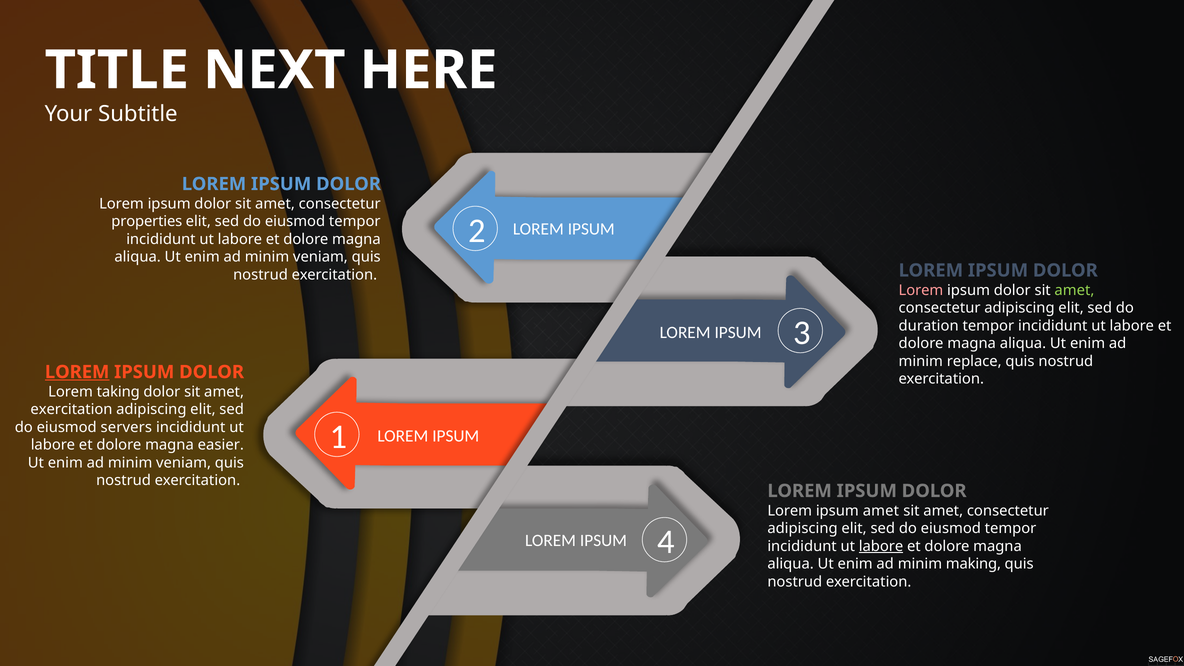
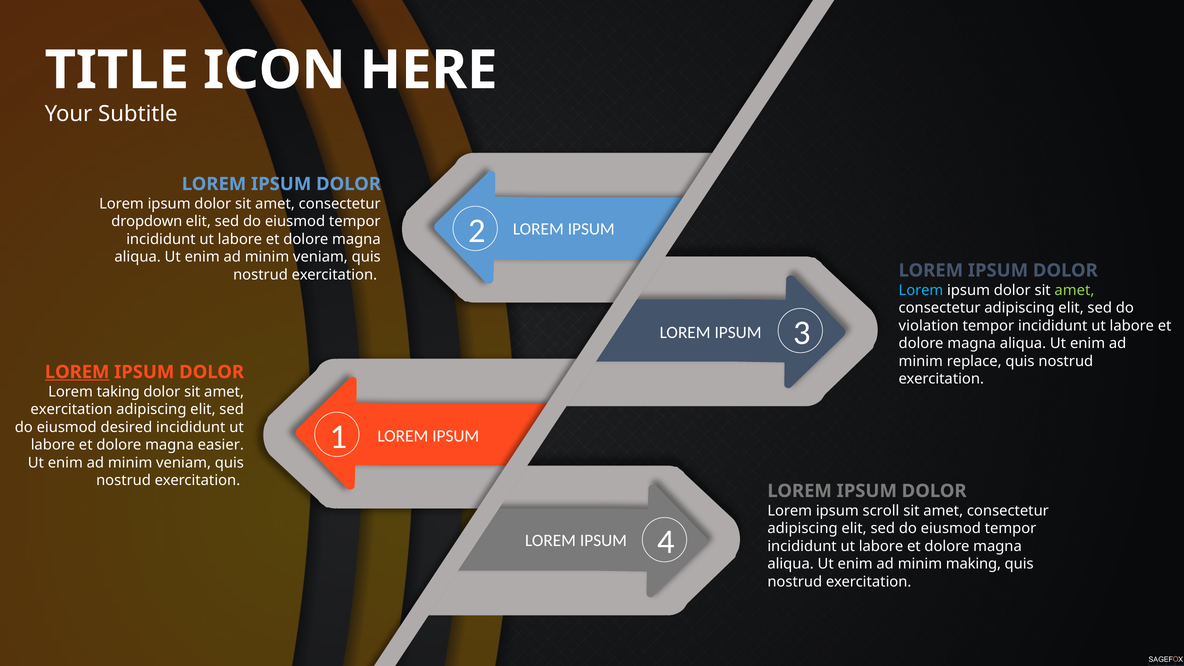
NEXT: NEXT -> ICON
properties: properties -> dropdown
Lorem at (921, 290) colour: pink -> light blue
duration: duration -> violation
servers: servers -> desired
amet at (881, 511): amet -> scroll
labore at (881, 546) underline: present -> none
